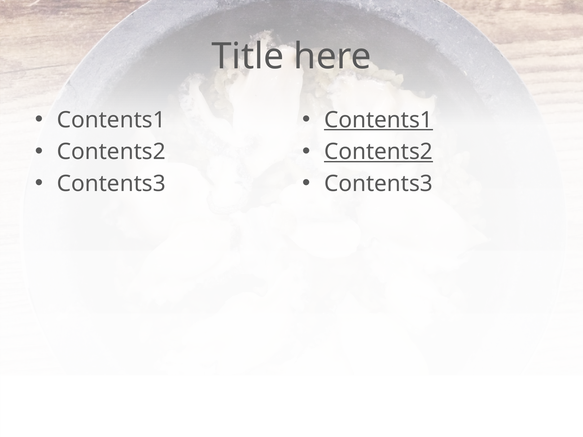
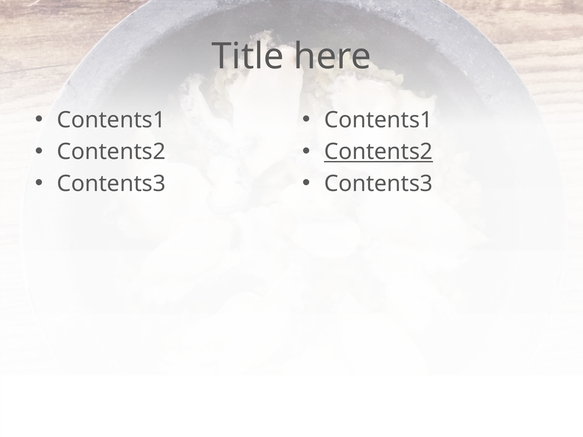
Contents1 at (379, 120) underline: present -> none
